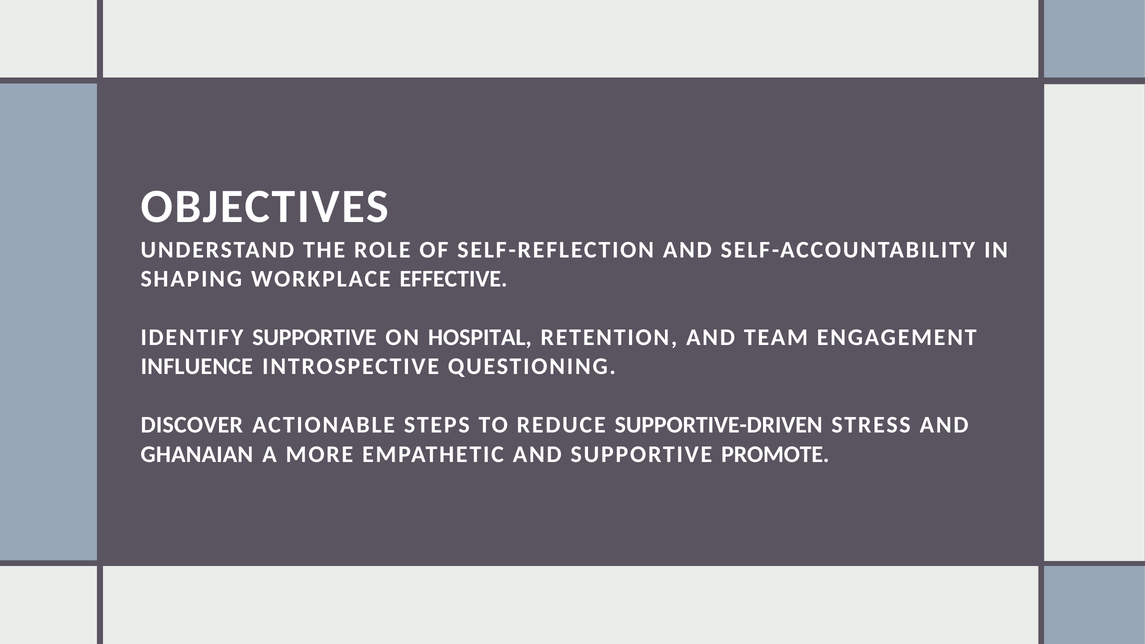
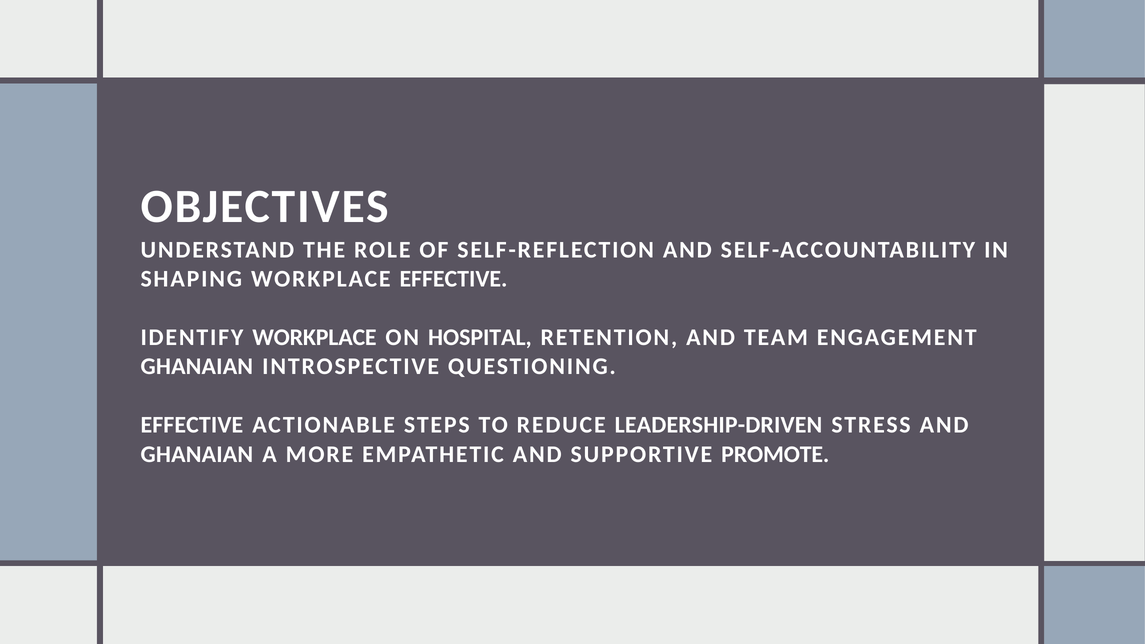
IDENTIFY SUPPORTIVE: SUPPORTIVE -> WORKPLACE
INFLUENCE at (197, 367): INFLUENCE -> GHANAIAN
DISCOVER at (192, 425): DISCOVER -> EFFECTIVE
SUPPORTIVE-DRIVEN: SUPPORTIVE-DRIVEN -> LEADERSHIP-DRIVEN
